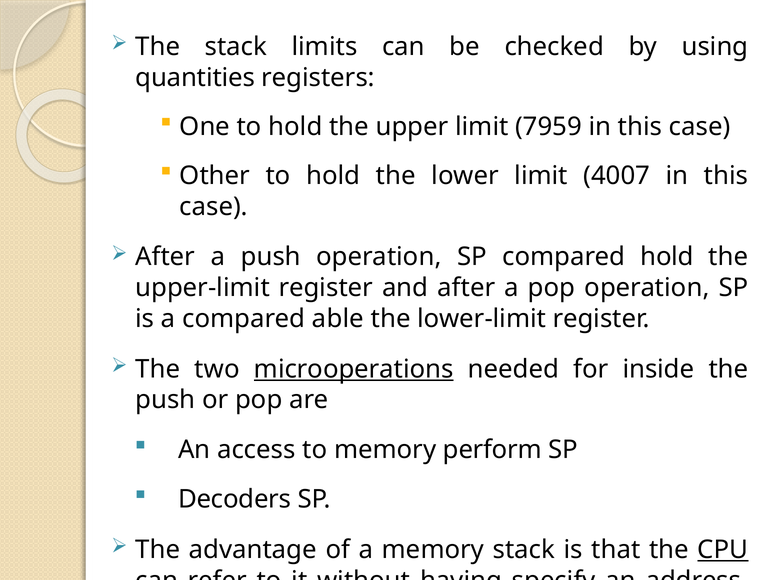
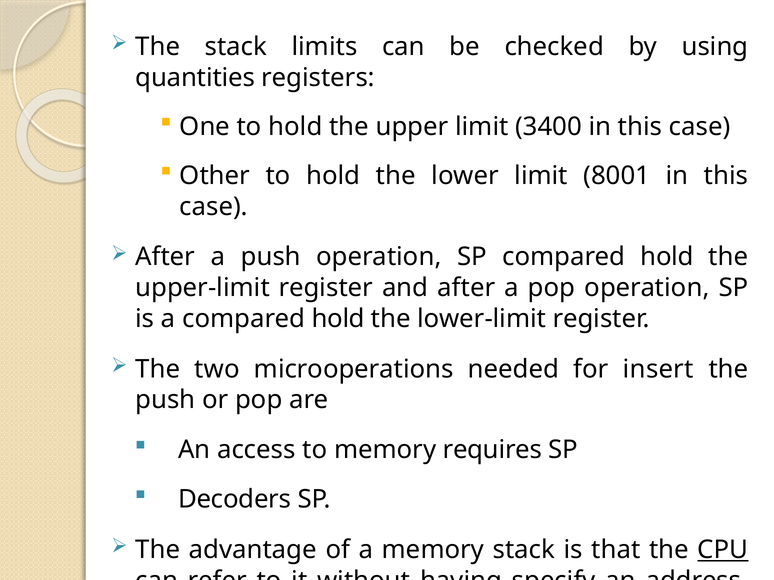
7959: 7959 -> 3400
4007: 4007 -> 8001
a compared able: able -> hold
microoperations underline: present -> none
inside: inside -> insert
perform: perform -> requires
